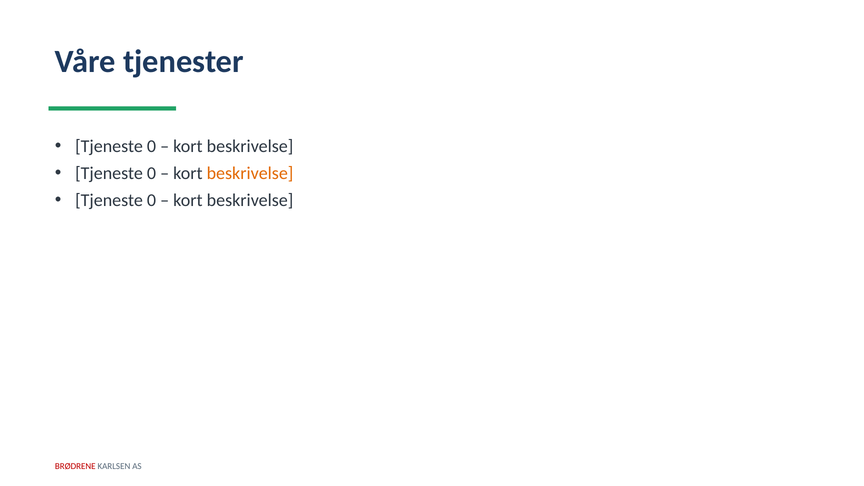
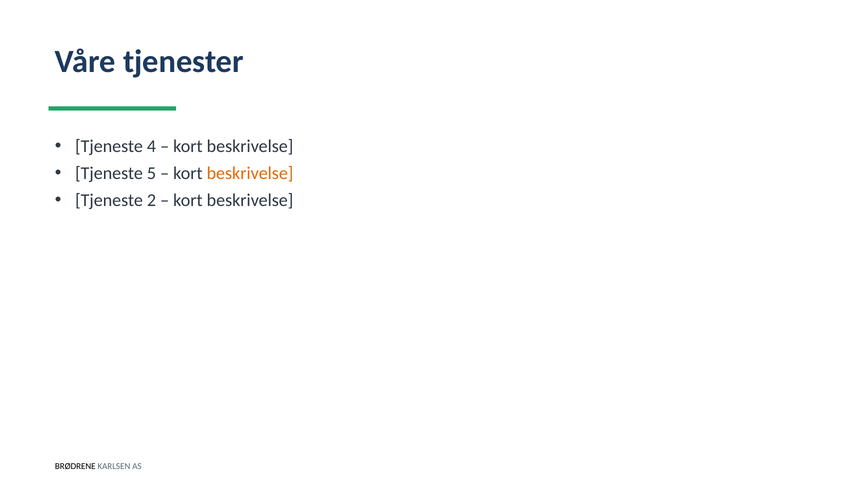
0 at (151, 146): 0 -> 4
0 at (151, 173): 0 -> 5
0 at (151, 200): 0 -> 2
BRØDRENE colour: red -> black
